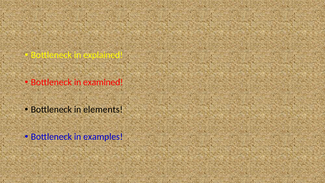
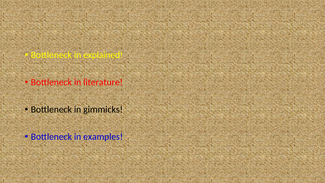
examined: examined -> literature
elements: elements -> gimmicks
